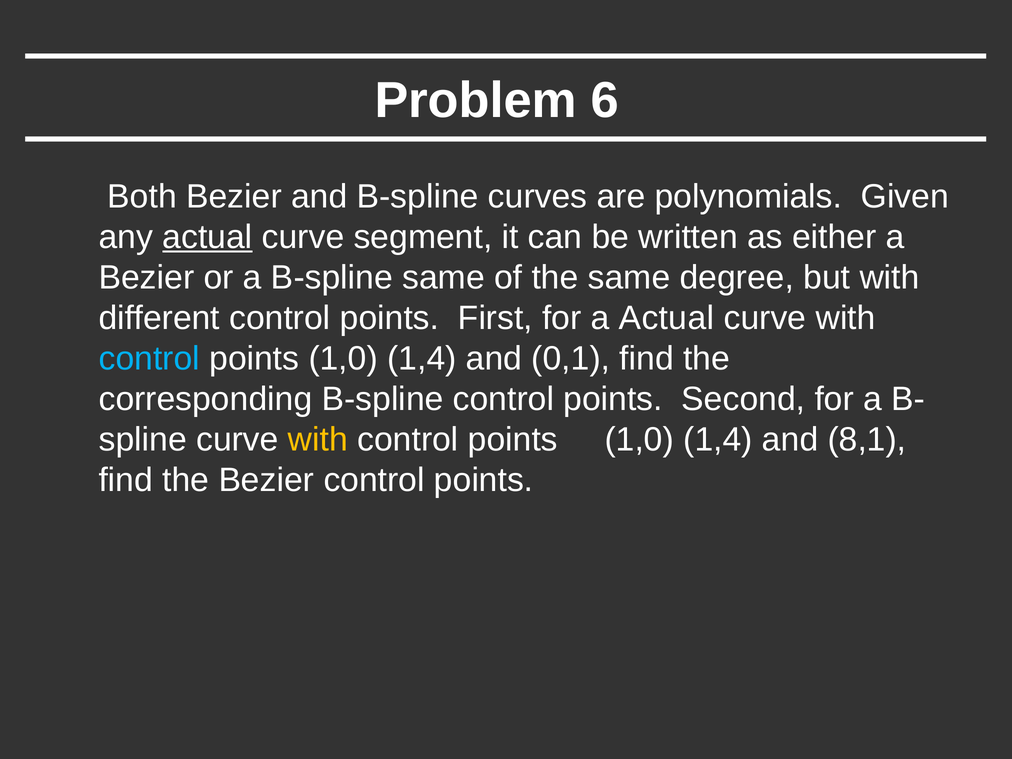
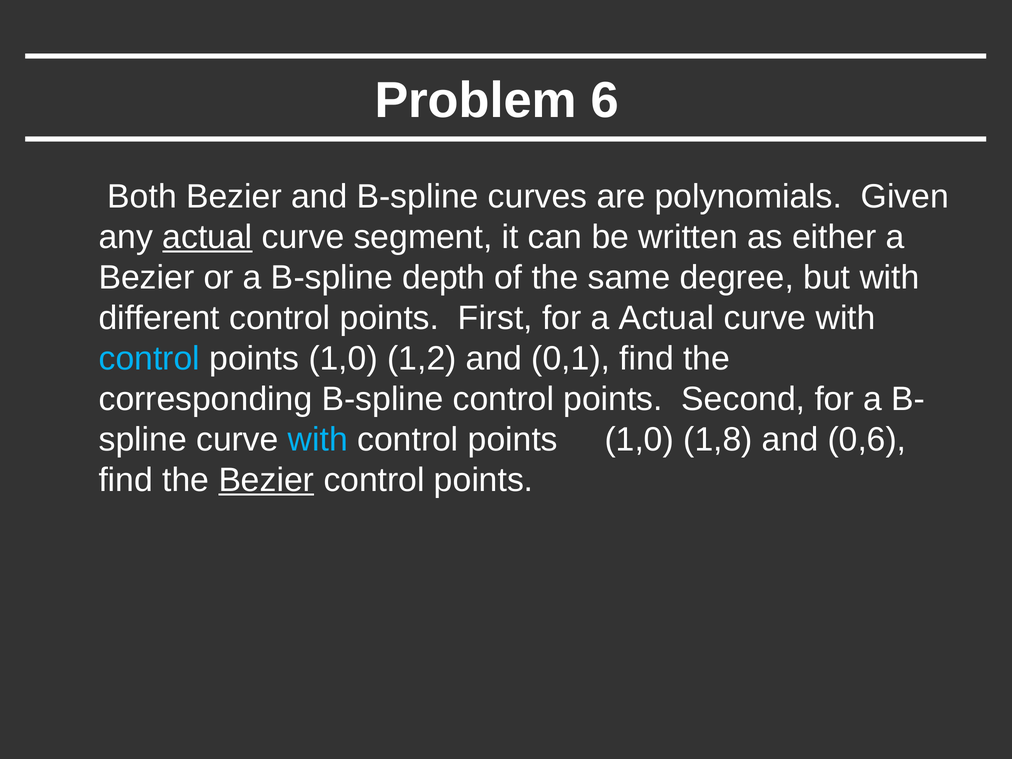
B-spline same: same -> depth
1,4 at (422, 359): 1,4 -> 1,2
with at (318, 440) colour: yellow -> light blue
1,4 at (718, 440): 1,4 -> 1,8
8,1: 8,1 -> 0,6
Bezier at (266, 480) underline: none -> present
